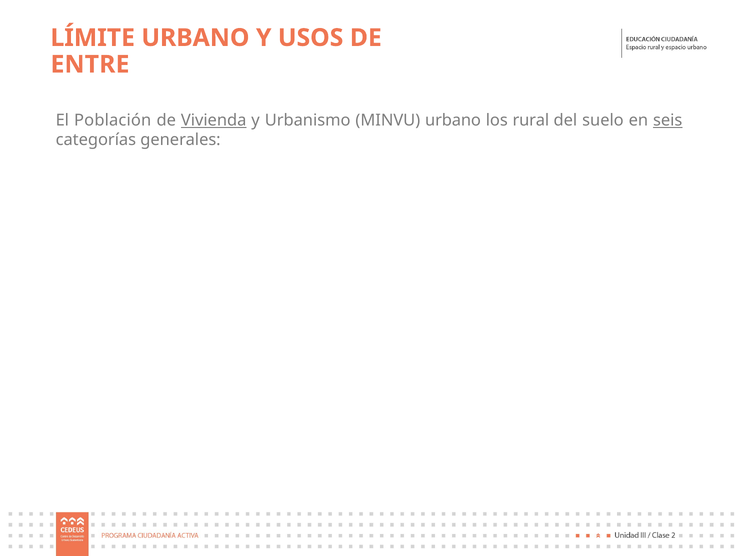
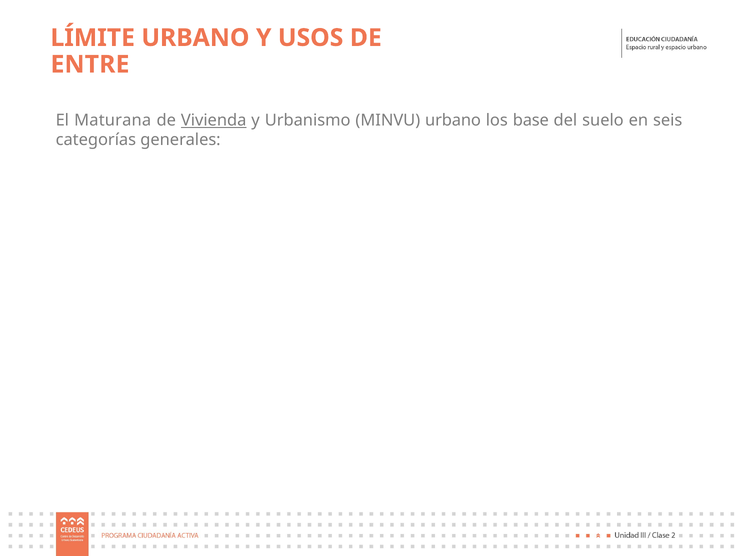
Población: Población -> Maturana
rural: rural -> base
seis underline: present -> none
